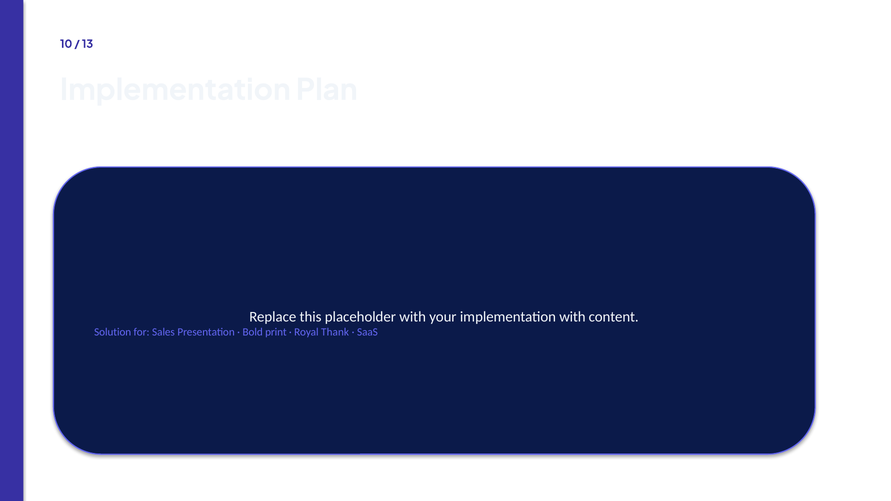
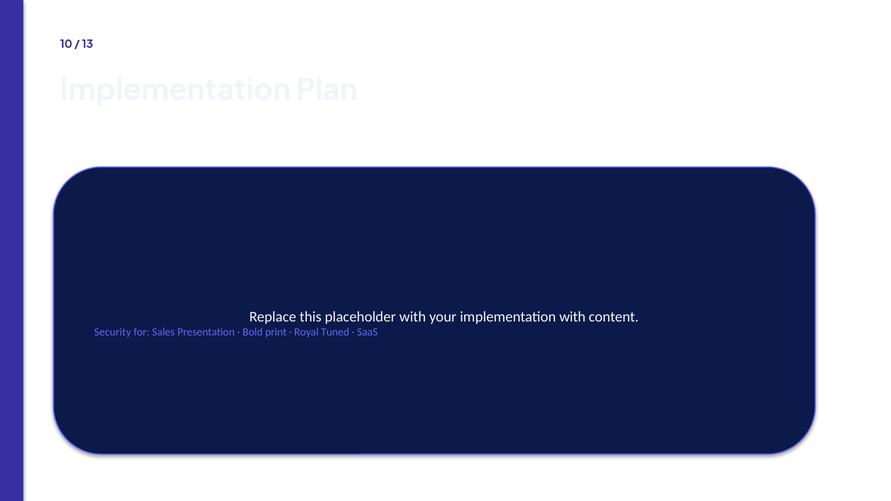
Solution: Solution -> Security
Thank: Thank -> Tuned
